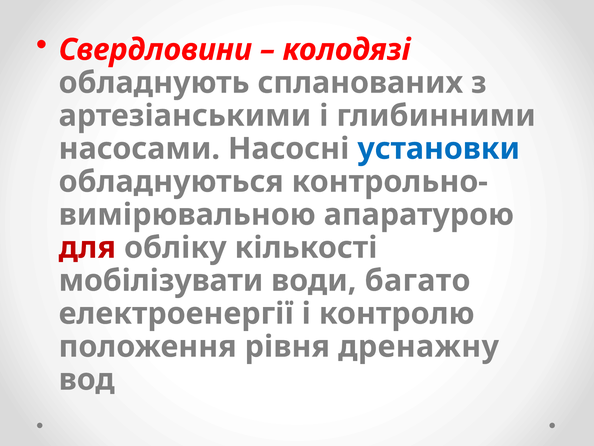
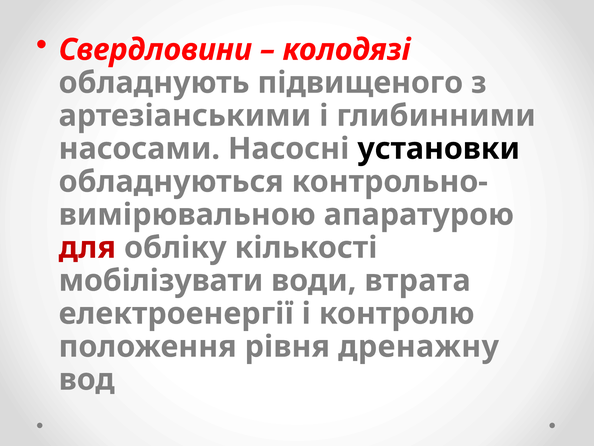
спланованих: спланованих -> підвищеного
установки colour: blue -> black
багато: багато -> втрата
